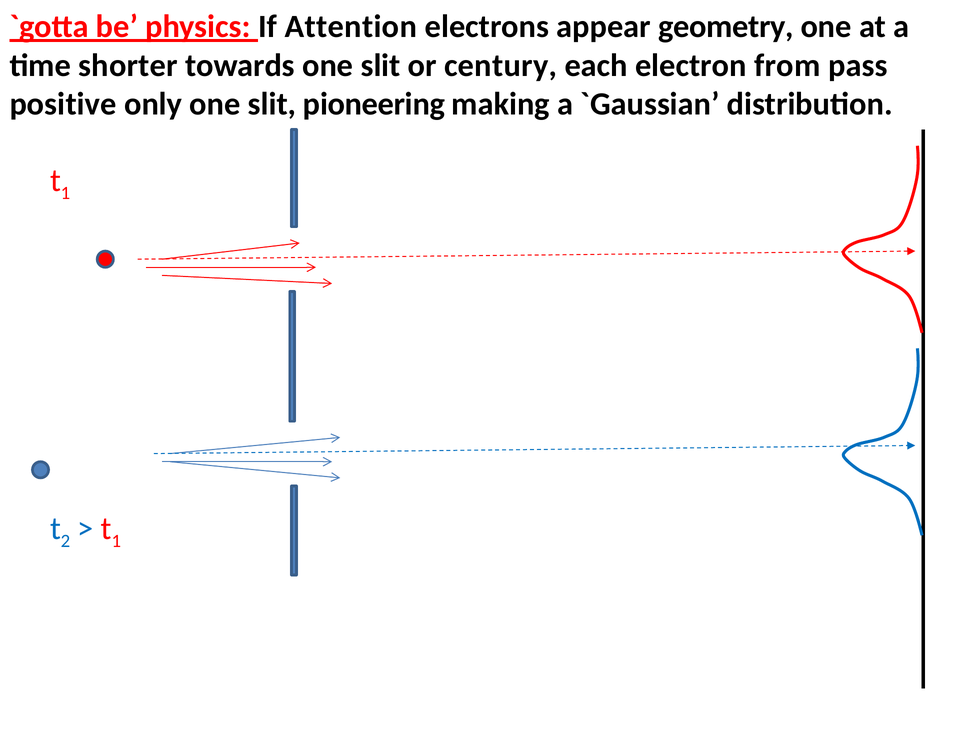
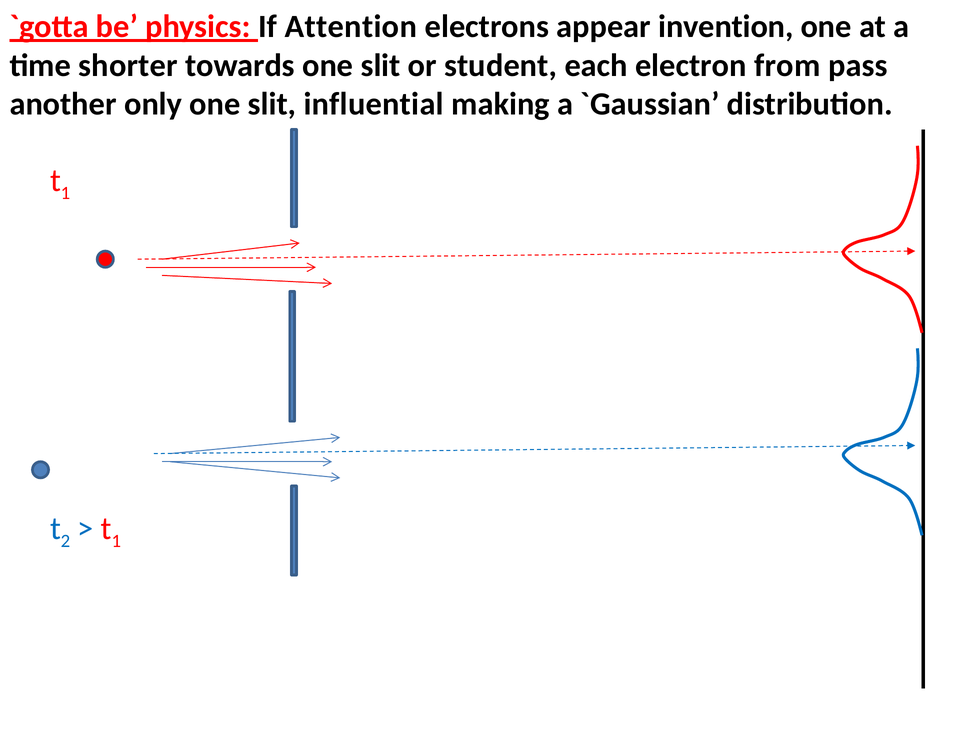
geometry: geometry -> invention
century: century -> student
positive: positive -> another
pioneering: pioneering -> influential
